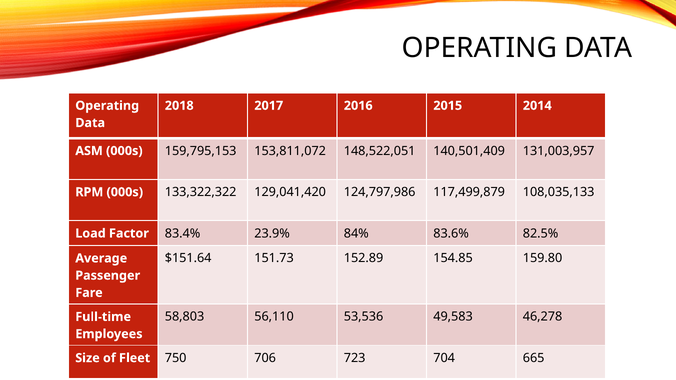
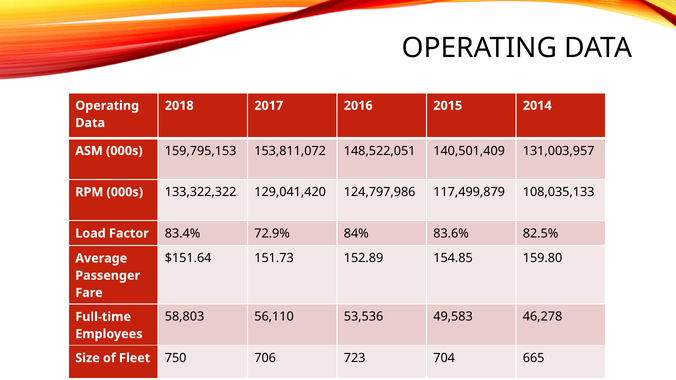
23.9%: 23.9% -> 72.9%
